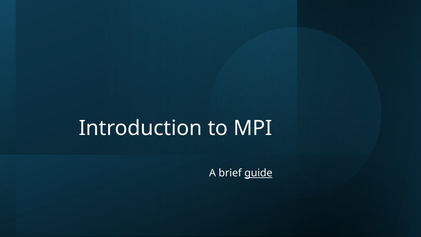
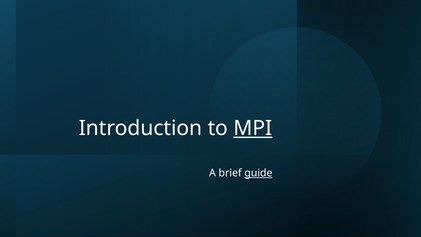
MPI underline: none -> present
